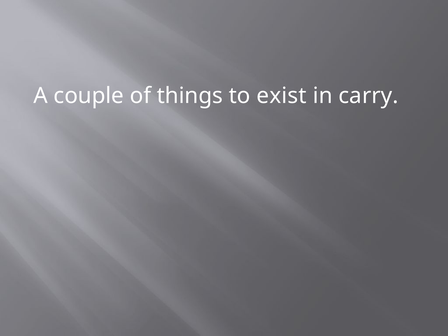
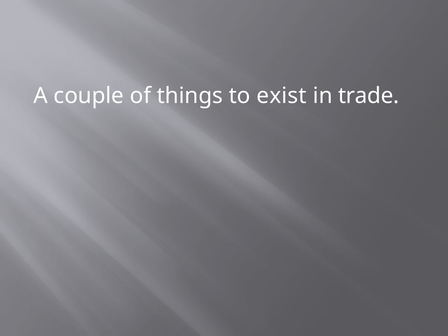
carry: carry -> trade
